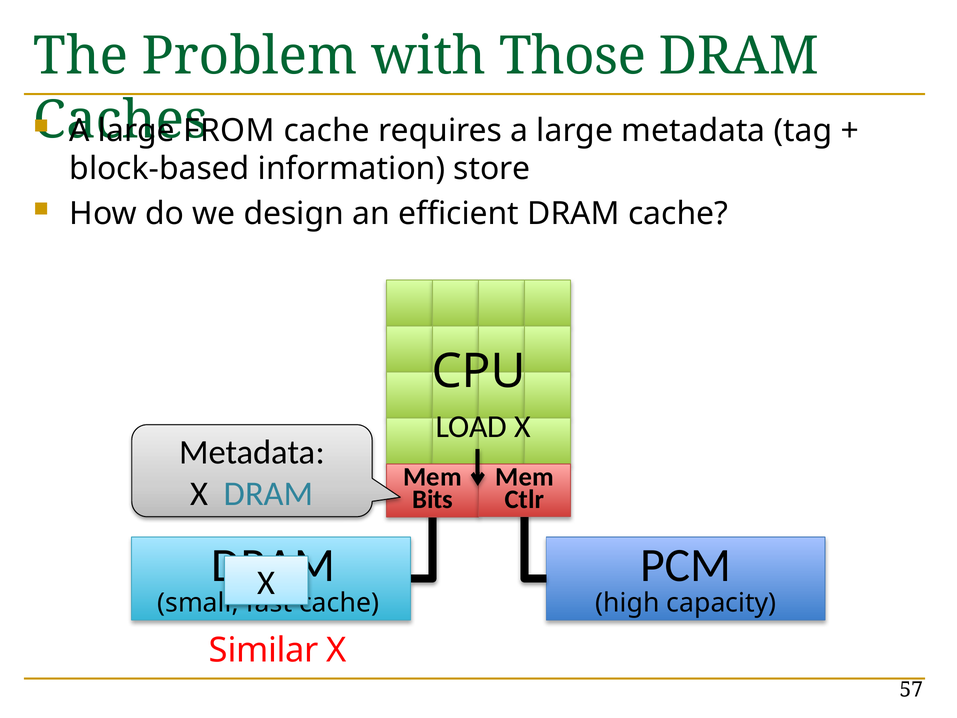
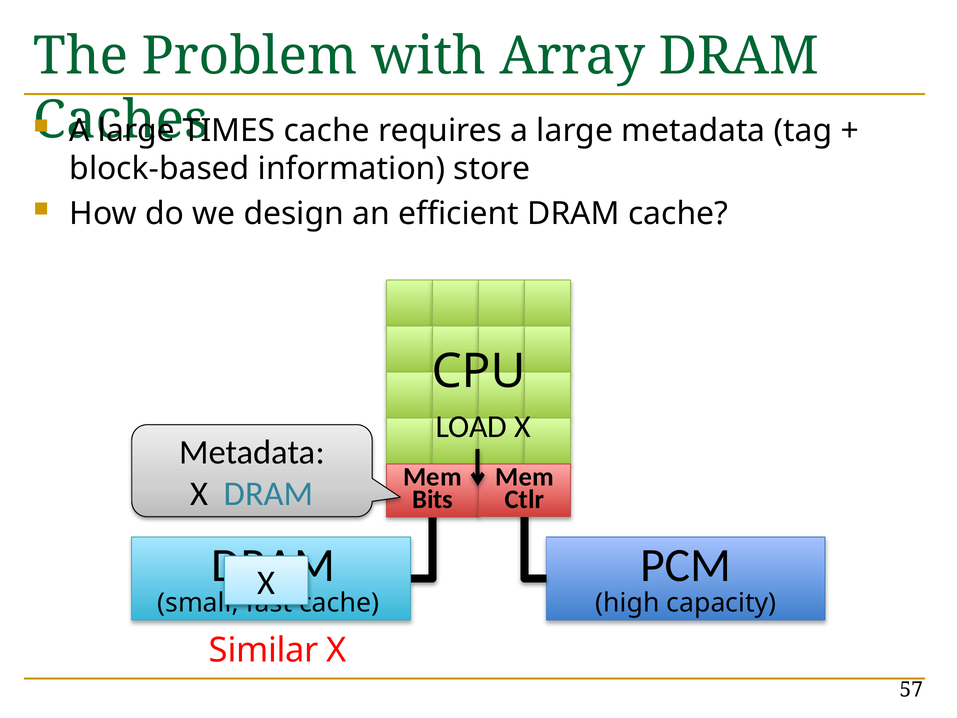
Those: Those -> Array
FROM: FROM -> TIMES
